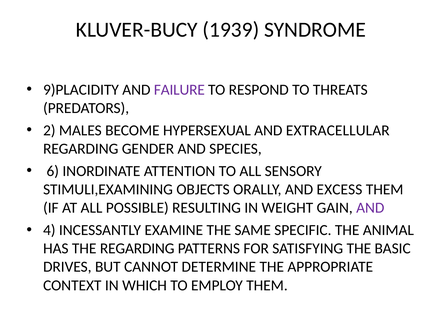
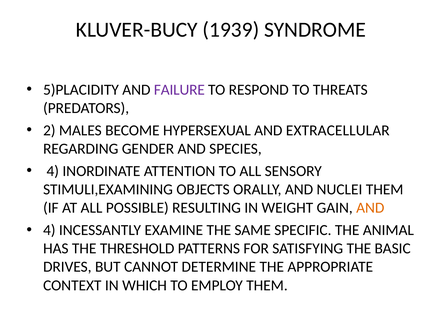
9)PLACIDITY: 9)PLACIDITY -> 5)PLACIDITY
6 at (53, 171): 6 -> 4
EXCESS: EXCESS -> NUCLEI
AND at (370, 208) colour: purple -> orange
THE REGARDING: REGARDING -> THRESHOLD
